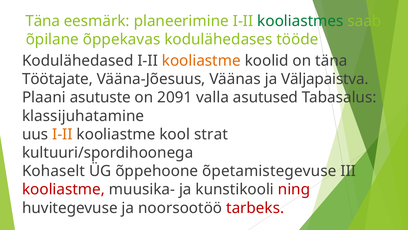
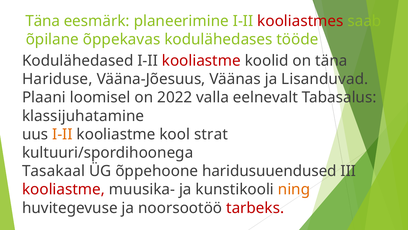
kooliastmes colour: green -> red
kooliastme at (201, 61) colour: orange -> red
Töötajate: Töötajate -> Hariduse
Väljapaistva: Väljapaistva -> Lisanduvad
asutuste: asutuste -> loomisel
2091: 2091 -> 2022
asutused: asutused -> eelnevalt
Kohaselt: Kohaselt -> Tasakaal
õpetamistegevuse: õpetamistegevuse -> haridusuuendused
ning colour: red -> orange
